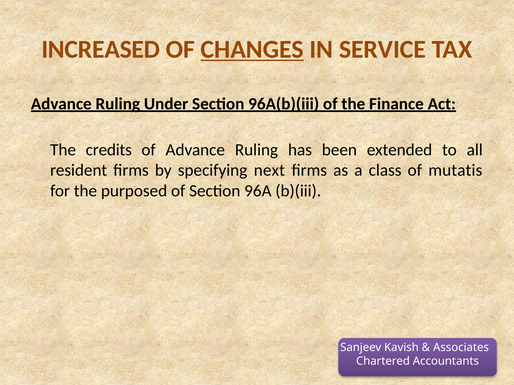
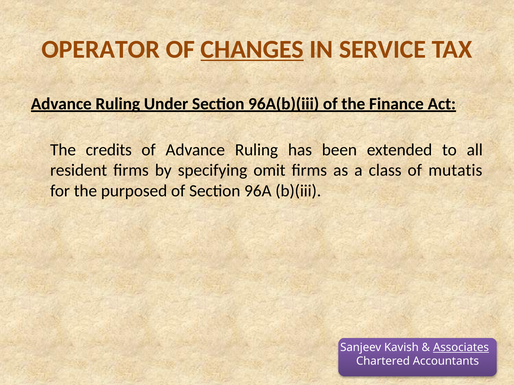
INCREASED: INCREASED -> OPERATOR
next: next -> omit
Associates underline: none -> present
